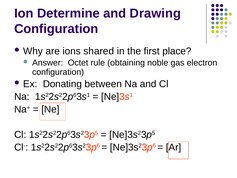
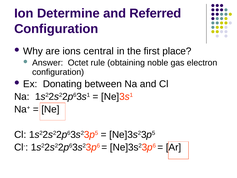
Drawing: Drawing -> Referred
shared: shared -> central
